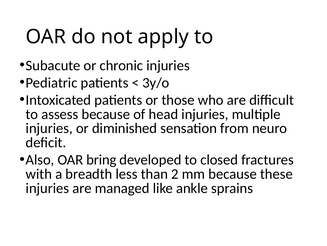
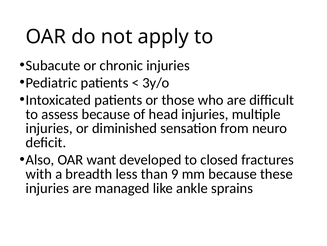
bring: bring -> want
2: 2 -> 9
